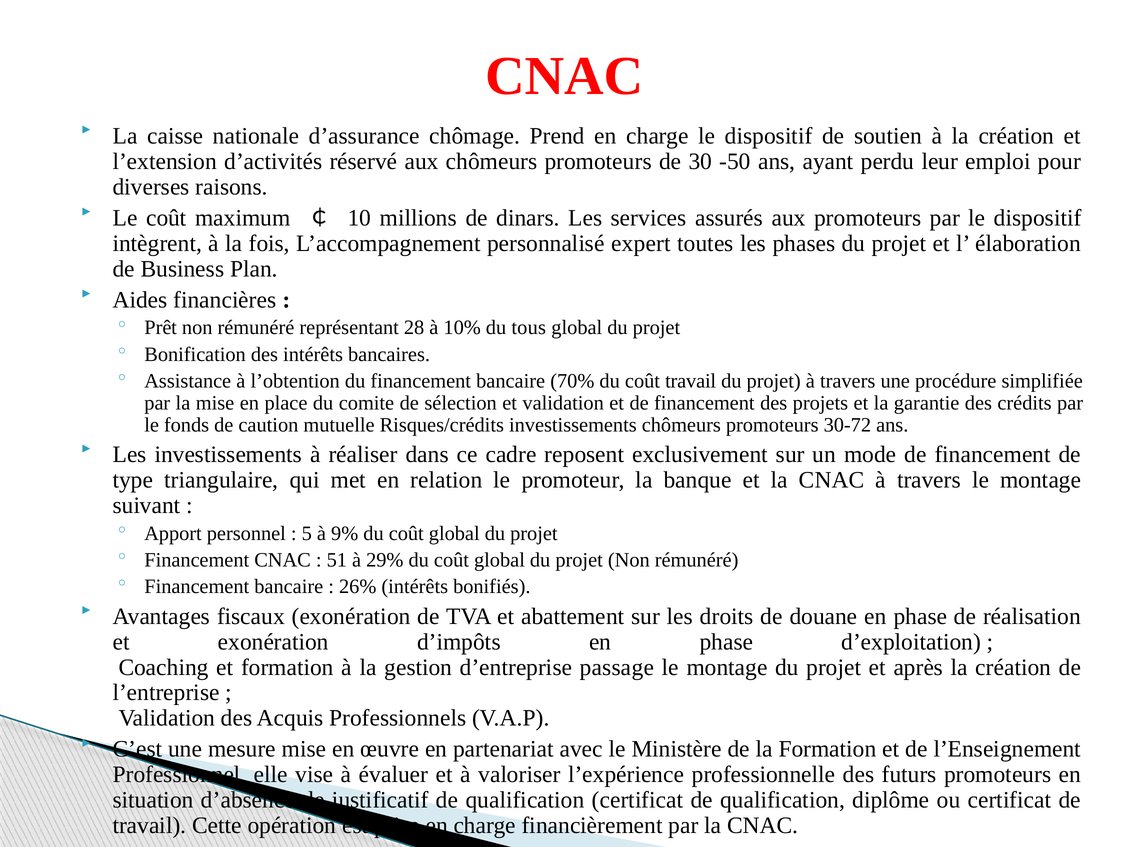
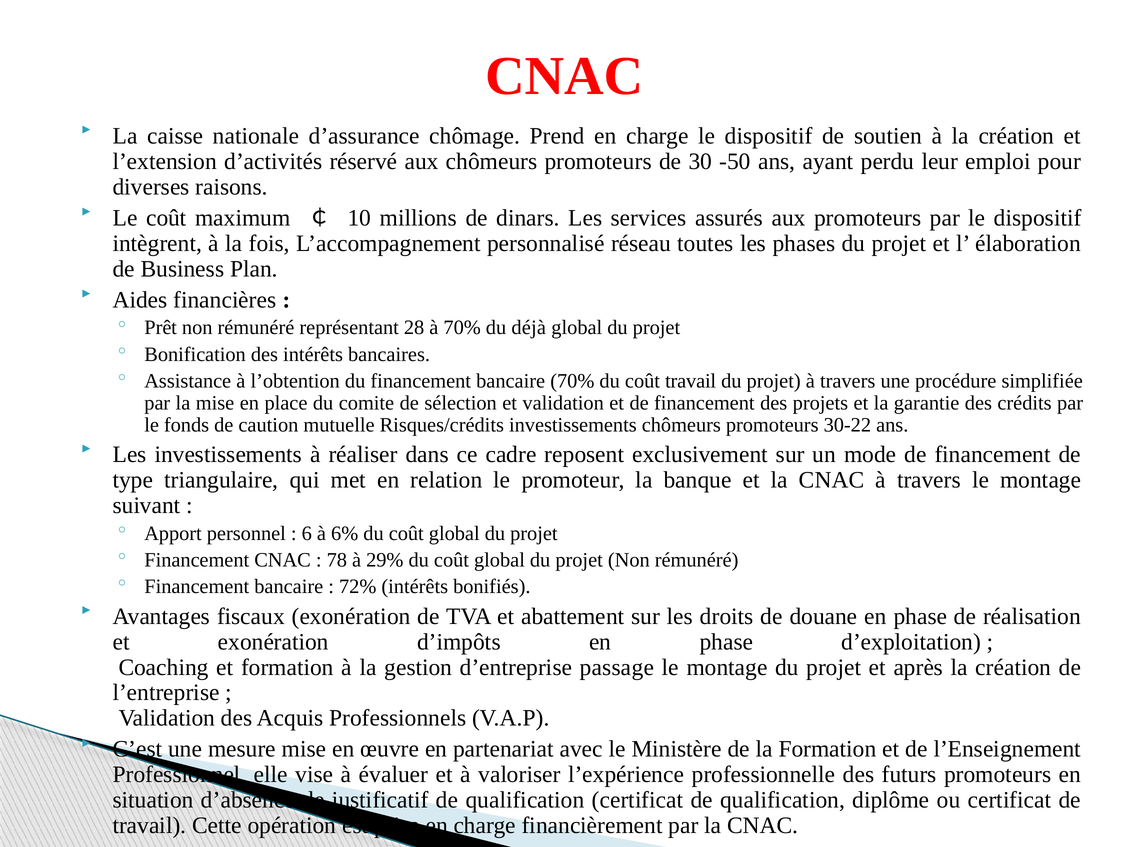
expert: expert -> réseau
à 10%: 10% -> 70%
tous: tous -> déjà
30-72: 30-72 -> 30-22
5: 5 -> 6
9%: 9% -> 6%
51: 51 -> 78
26%: 26% -> 72%
